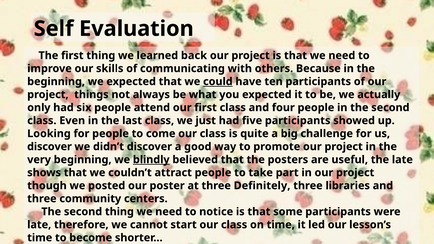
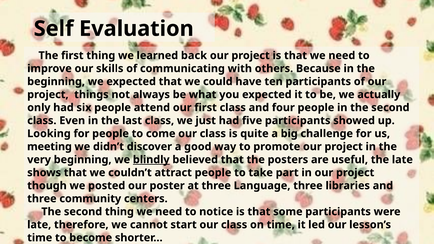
could underline: present -> none
discover at (49, 147): discover -> meeting
Definitely: Definitely -> Language
